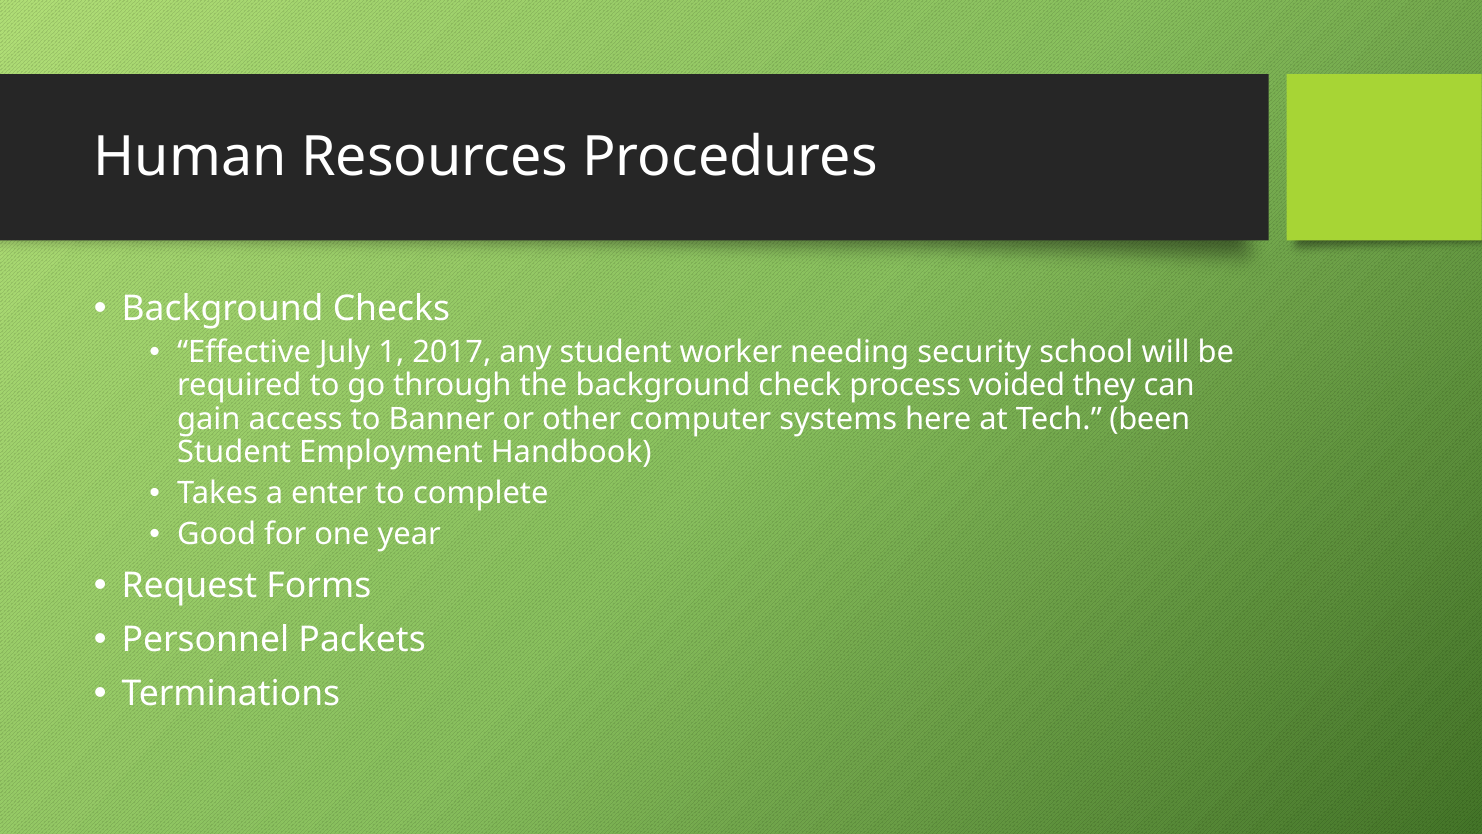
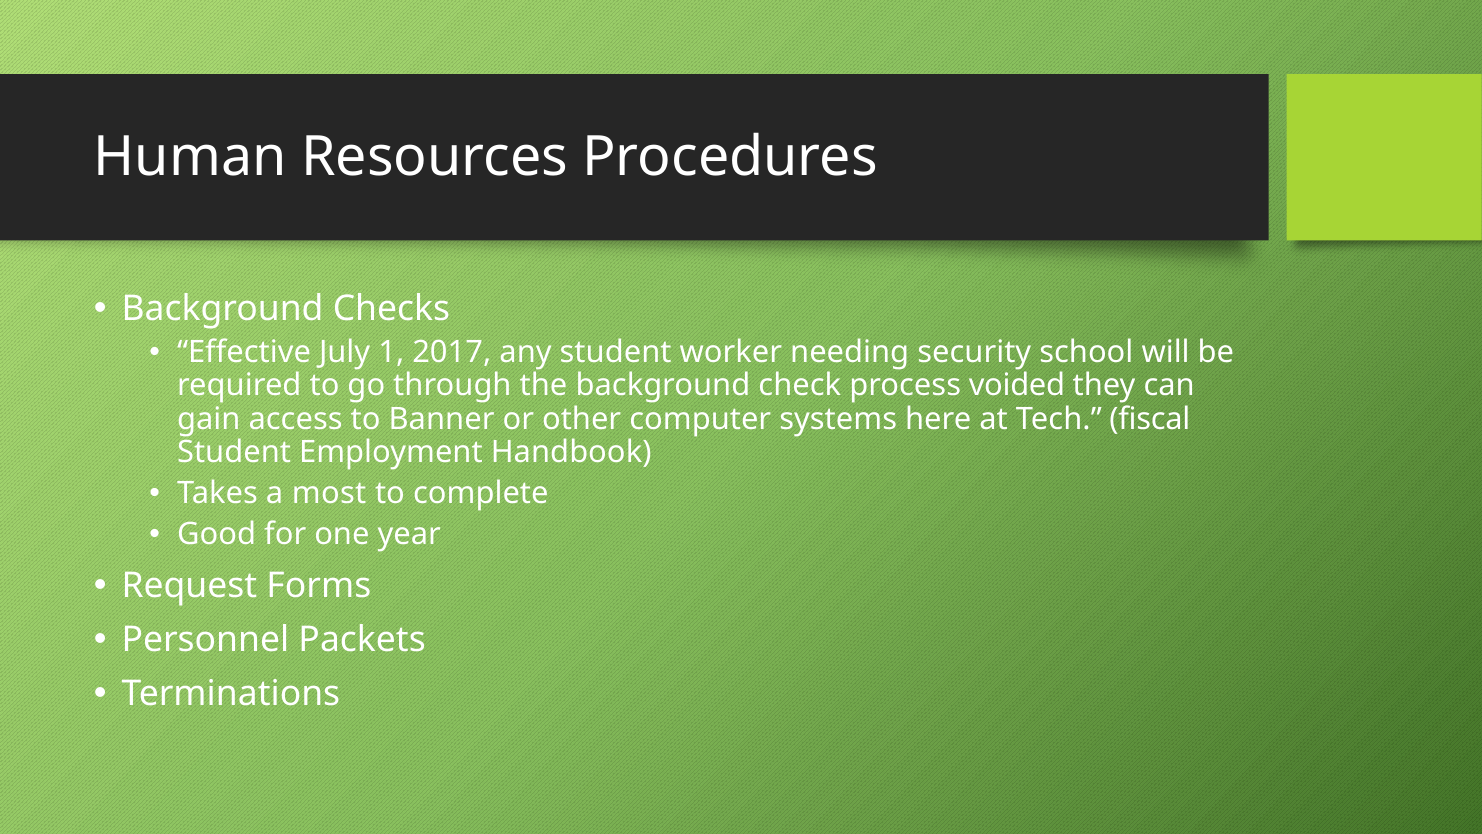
been: been -> fiscal
enter: enter -> most
